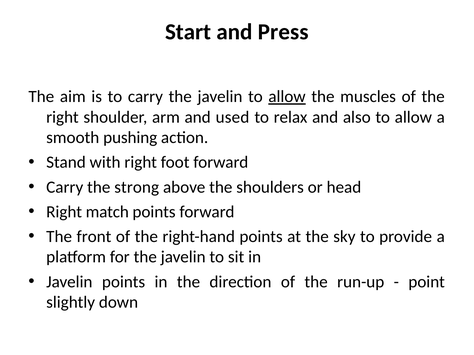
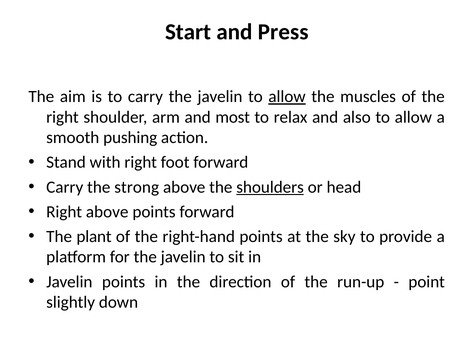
used: used -> most
shoulders underline: none -> present
Right match: match -> above
front: front -> plant
